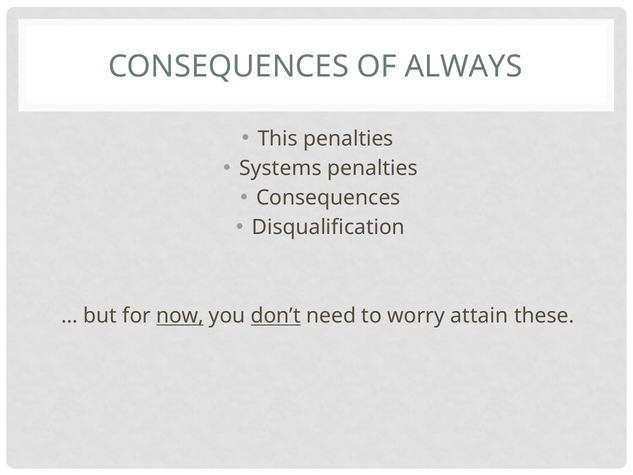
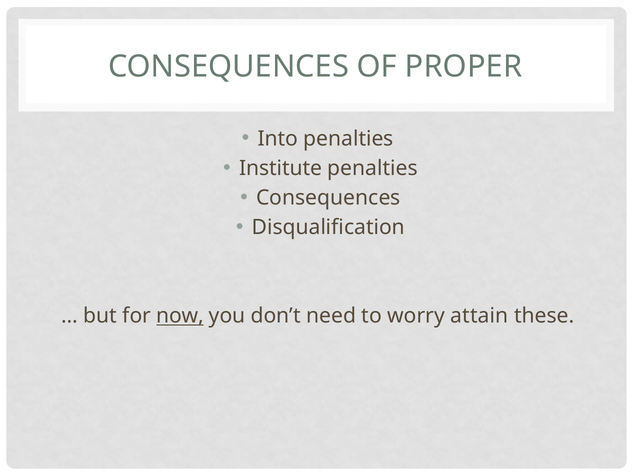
ALWAYS: ALWAYS -> PROPER
This: This -> Into
Systems: Systems -> Institute
don’t underline: present -> none
